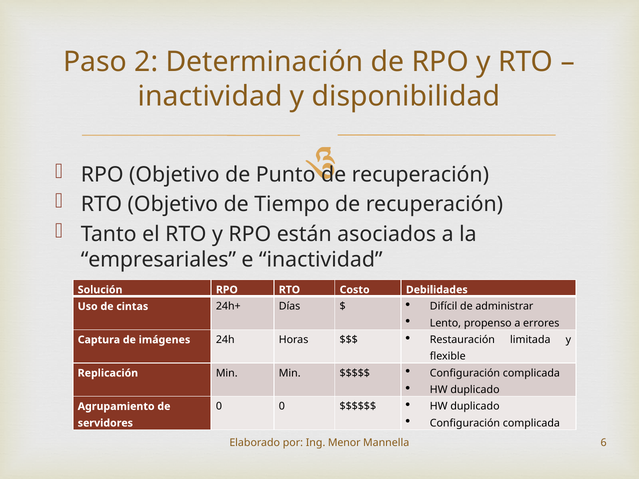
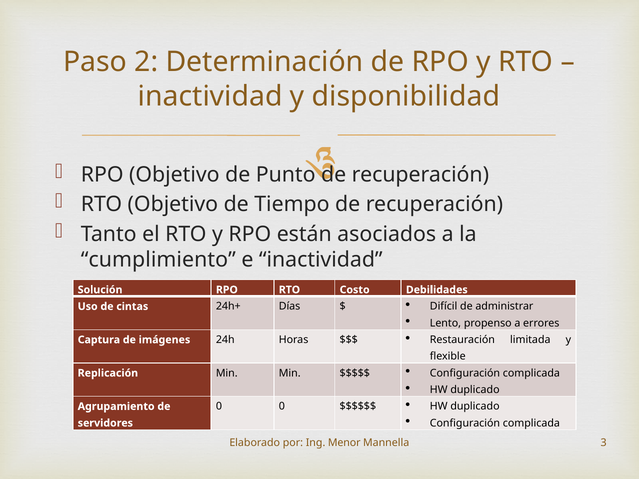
empresariales: empresariales -> cumplimiento
6: 6 -> 3
